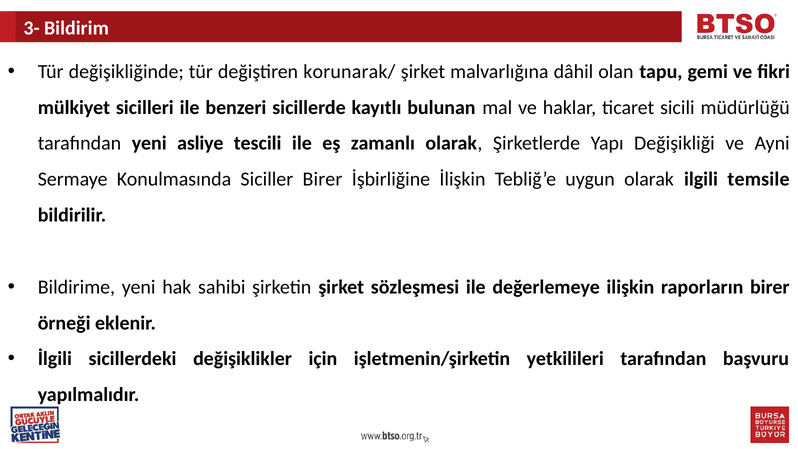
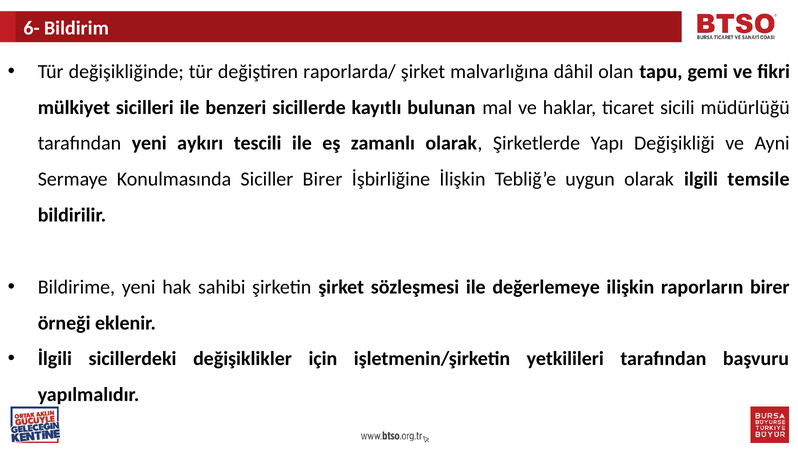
3-: 3- -> 6-
korunarak/: korunarak/ -> raporlarda/
asliye: asliye -> aykırı
